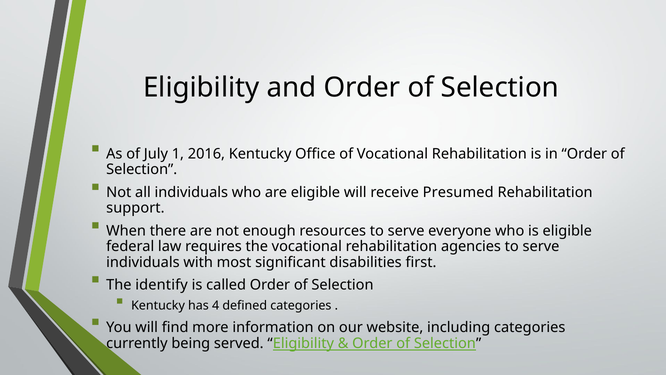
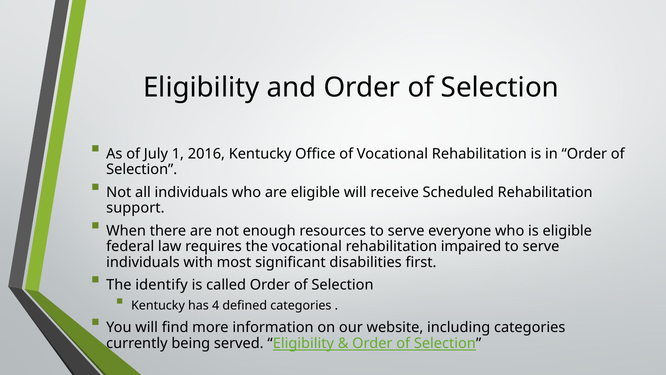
Presumed: Presumed -> Scheduled
agencies: agencies -> impaired
